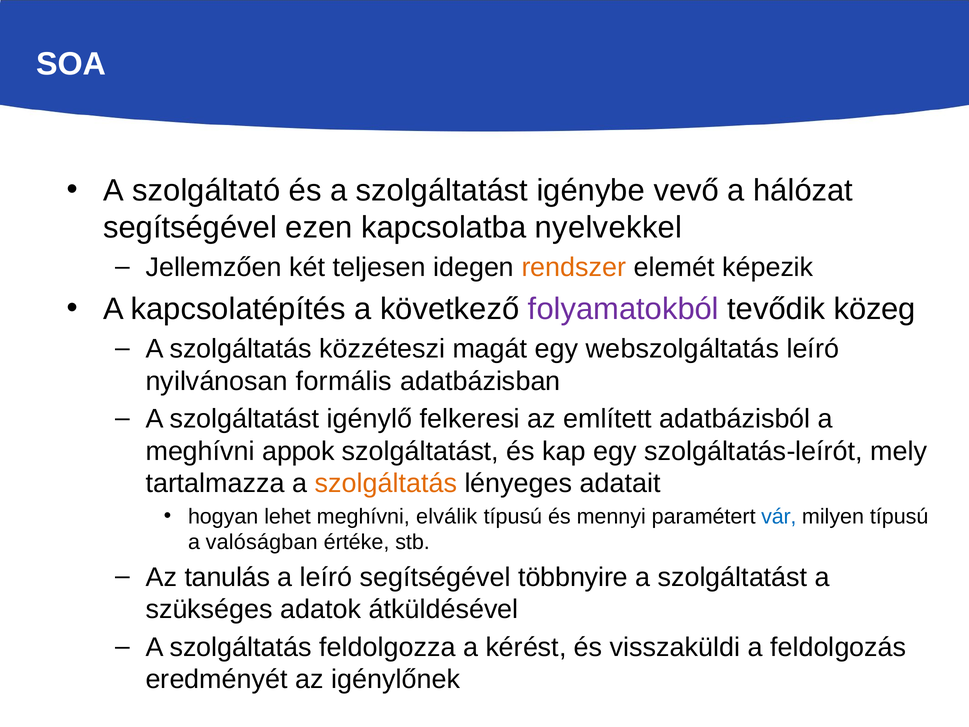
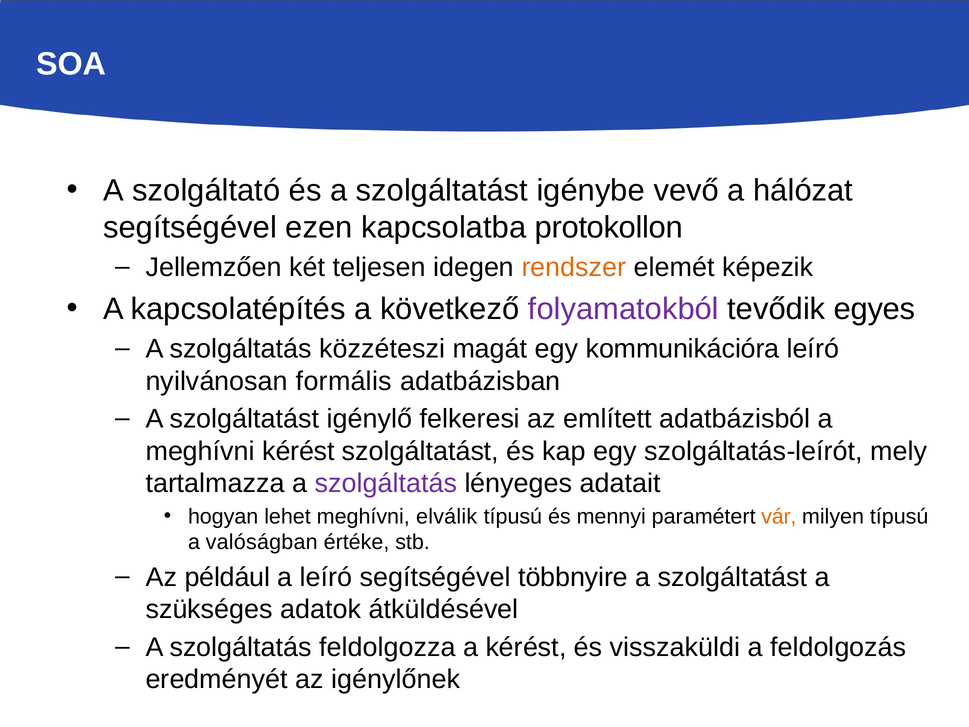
nyelvekkel: nyelvekkel -> protokollon
közeg: közeg -> egyes
webszolgáltatás: webszolgáltatás -> kommunikációra
meghívni appok: appok -> kérést
szolgáltatás at (386, 483) colour: orange -> purple
vár colour: blue -> orange
tanulás: tanulás -> például
